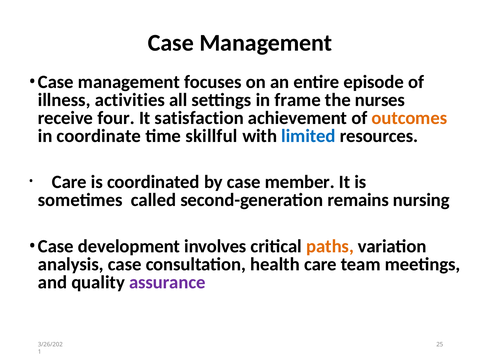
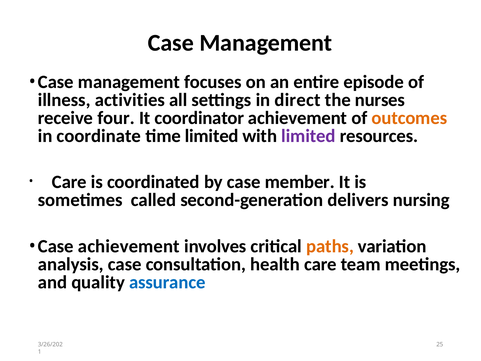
frame: frame -> direct
satisfaction: satisfaction -> coordinator
time skillful: skillful -> limited
limited at (308, 136) colour: blue -> purple
remains: remains -> delivers
Case development: development -> achievement
assurance colour: purple -> blue
